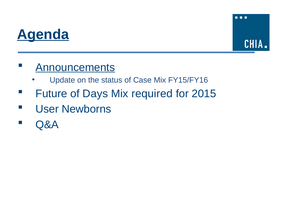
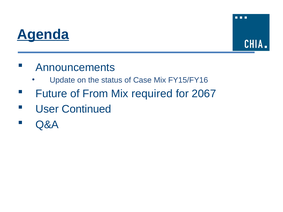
Announcements underline: present -> none
Days: Days -> From
2015: 2015 -> 2067
Newborns: Newborns -> Continued
